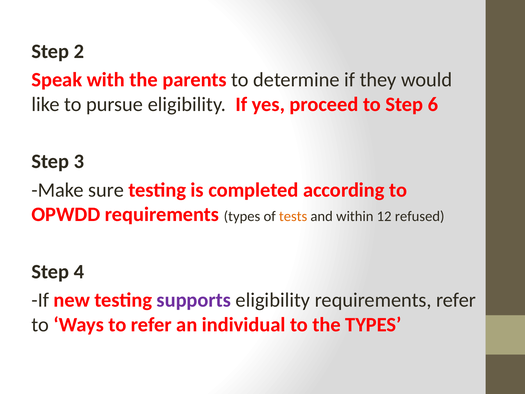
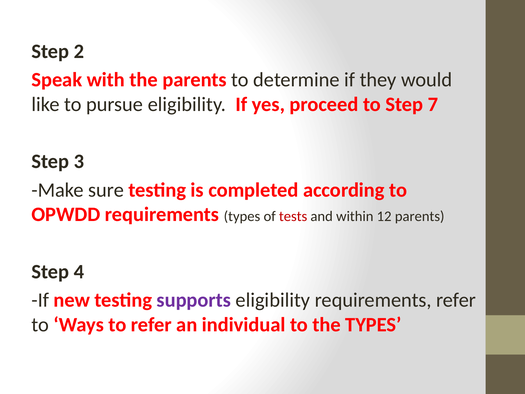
6: 6 -> 7
tests colour: orange -> red
12 refused: refused -> parents
